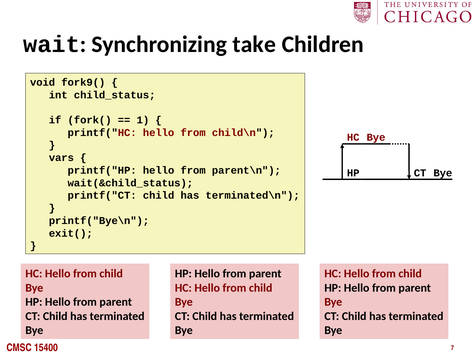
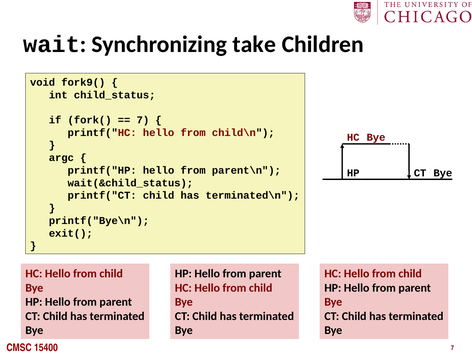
1 at (143, 120): 1 -> 7
vars: vars -> argc
